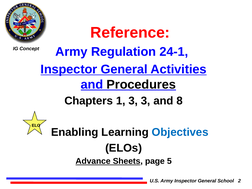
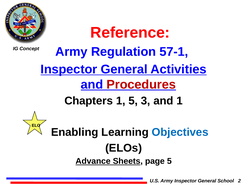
24-1: 24-1 -> 57-1
Procedures colour: black -> red
1 3: 3 -> 5
and 8: 8 -> 1
